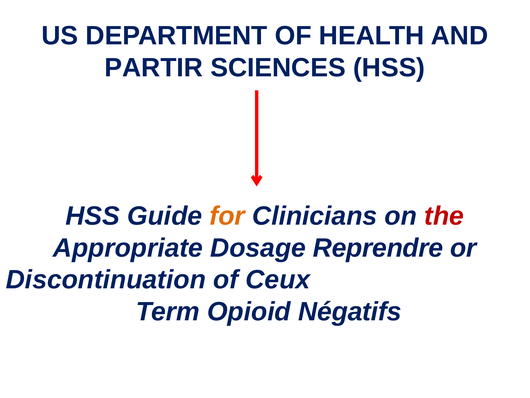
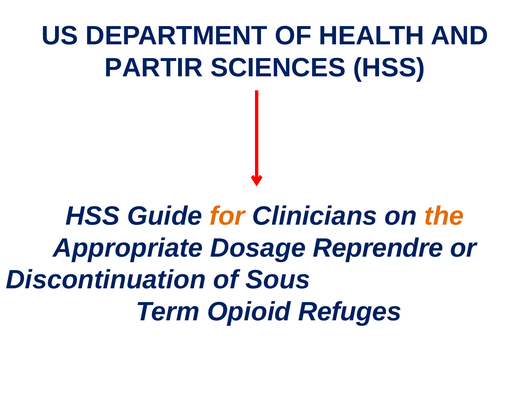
the colour: red -> orange
Ceux: Ceux -> Sous
Négatifs: Négatifs -> Refuges
